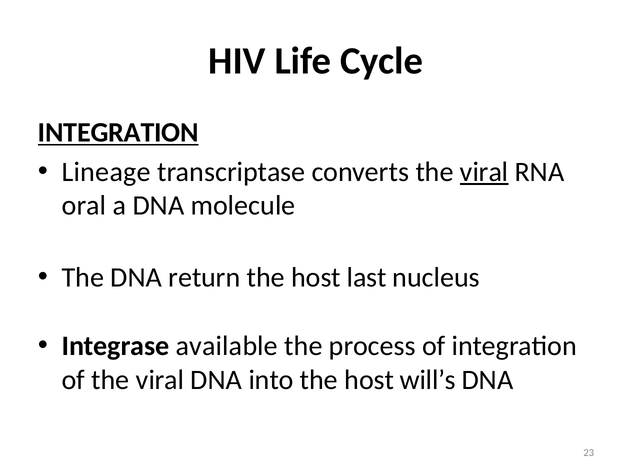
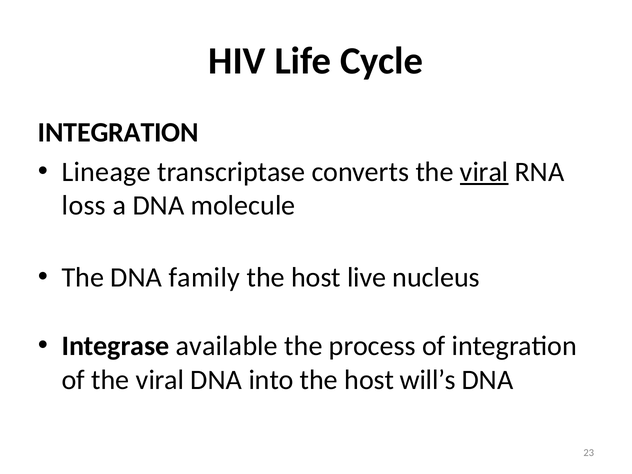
INTEGRATION at (118, 133) underline: present -> none
oral: oral -> loss
return: return -> family
last: last -> live
